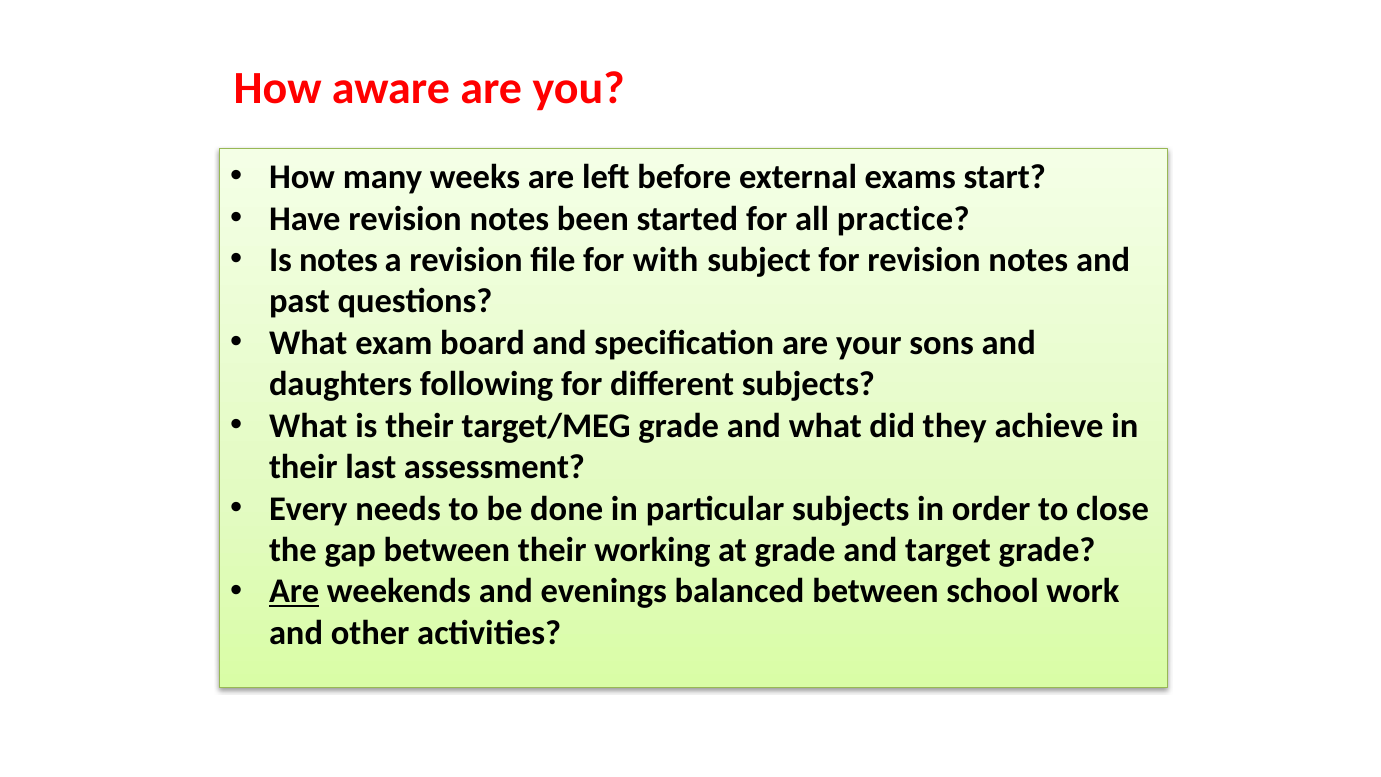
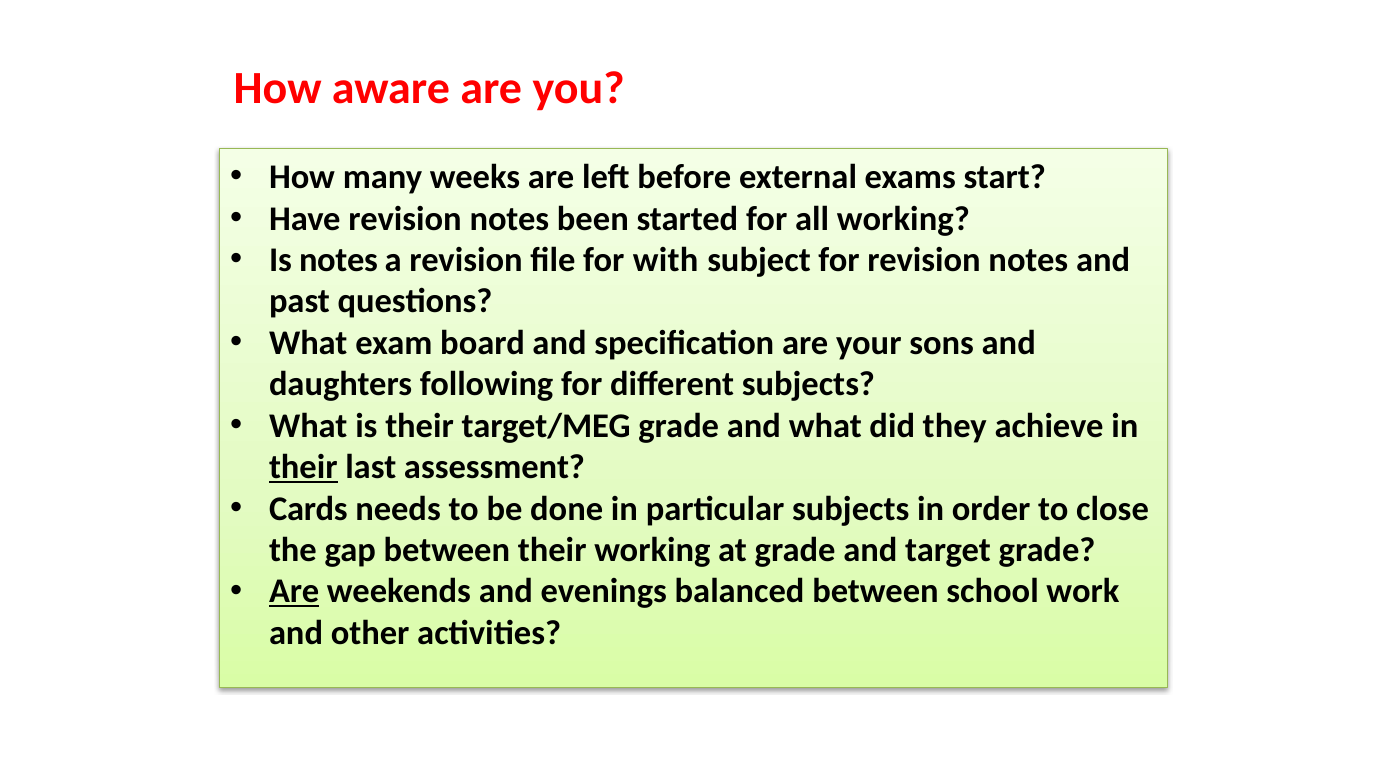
all practice: practice -> working
their at (303, 467) underline: none -> present
Every: Every -> Cards
